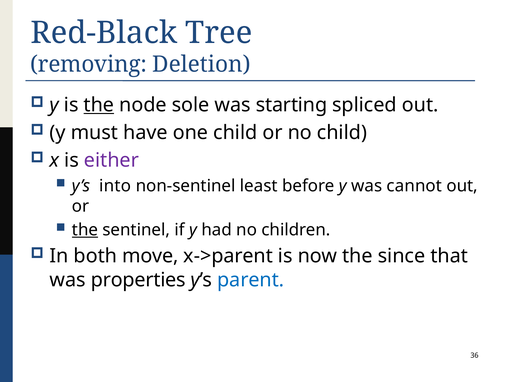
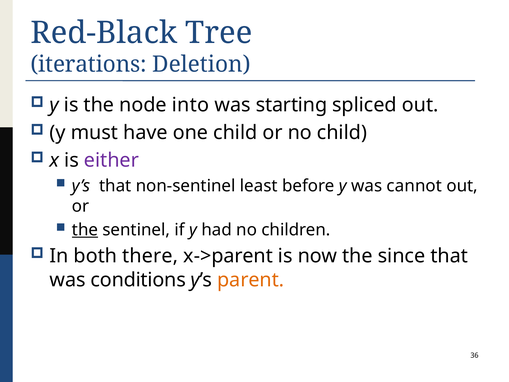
removing: removing -> iterations
the at (99, 105) underline: present -> none
sole: sole -> into
y’s into: into -> that
move: move -> there
properties: properties -> conditions
parent colour: blue -> orange
